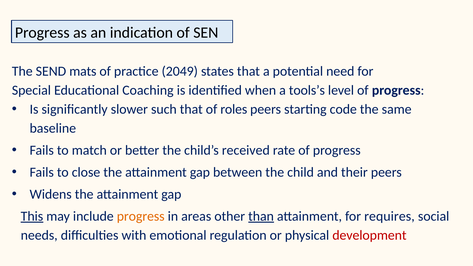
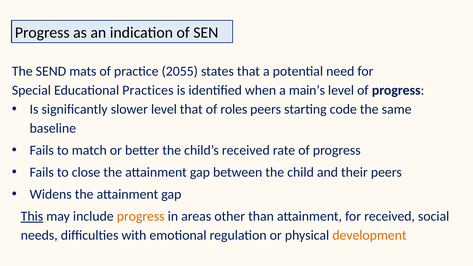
2049: 2049 -> 2055
Coaching: Coaching -> Practices
tools’s: tools’s -> main’s
slower such: such -> level
than underline: present -> none
for requires: requires -> received
development colour: red -> orange
